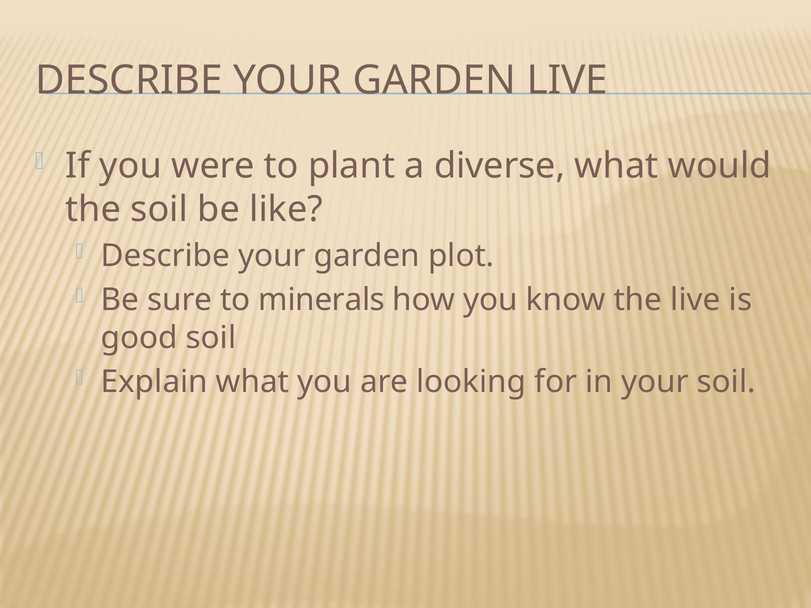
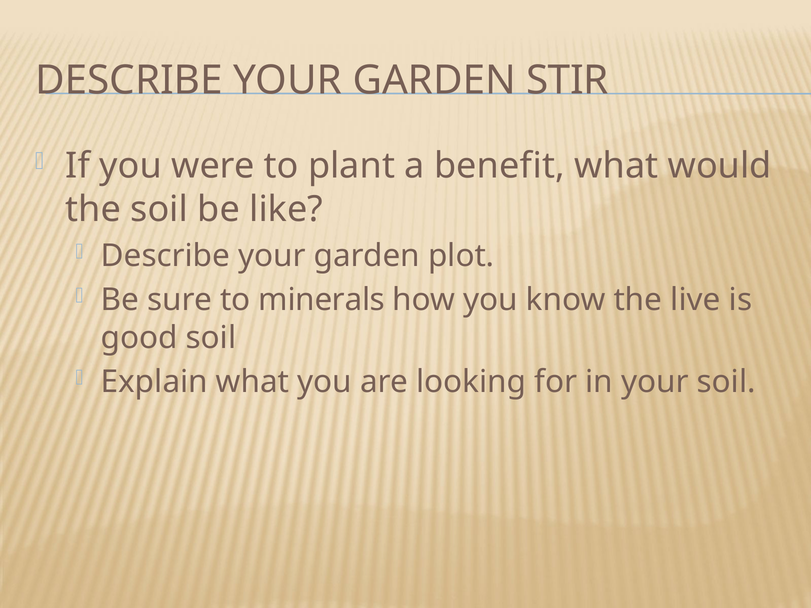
GARDEN LIVE: LIVE -> STIR
diverse: diverse -> benefit
